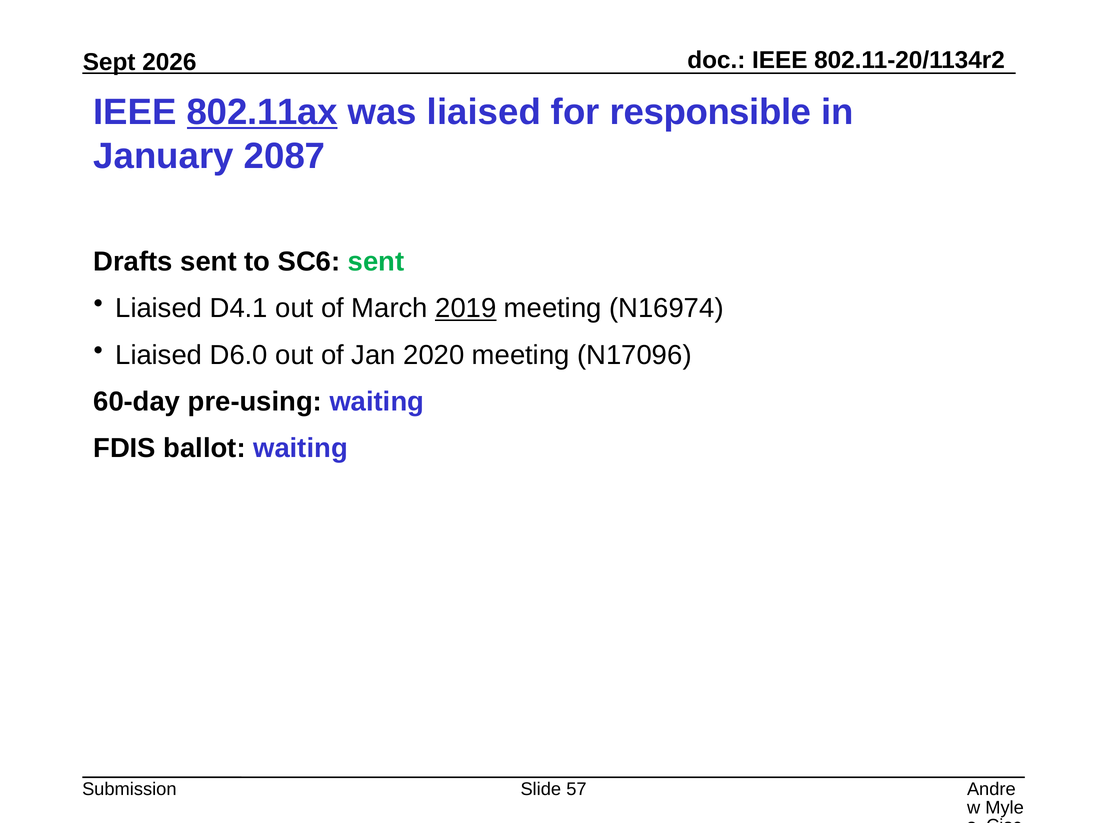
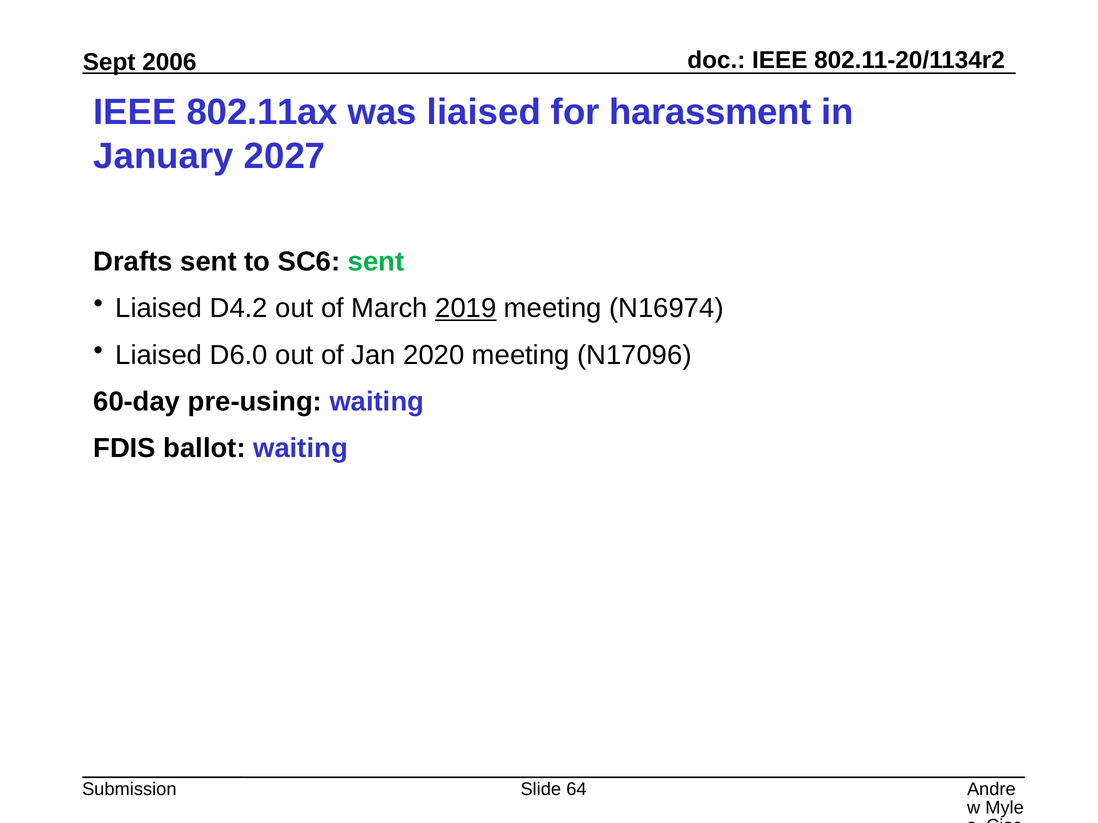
2026: 2026 -> 2006
802.11ax underline: present -> none
responsible: responsible -> harassment
2087: 2087 -> 2027
D4.1: D4.1 -> D4.2
57: 57 -> 64
